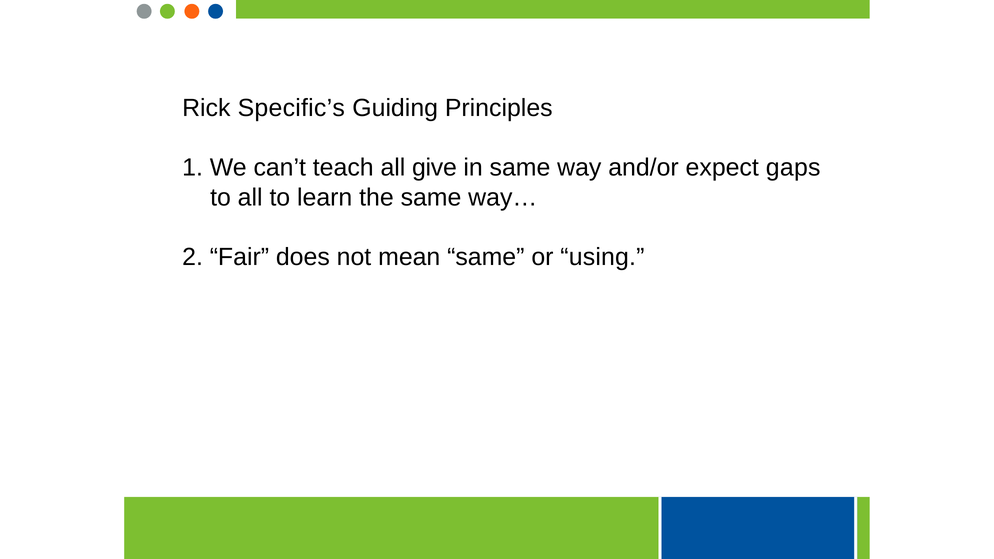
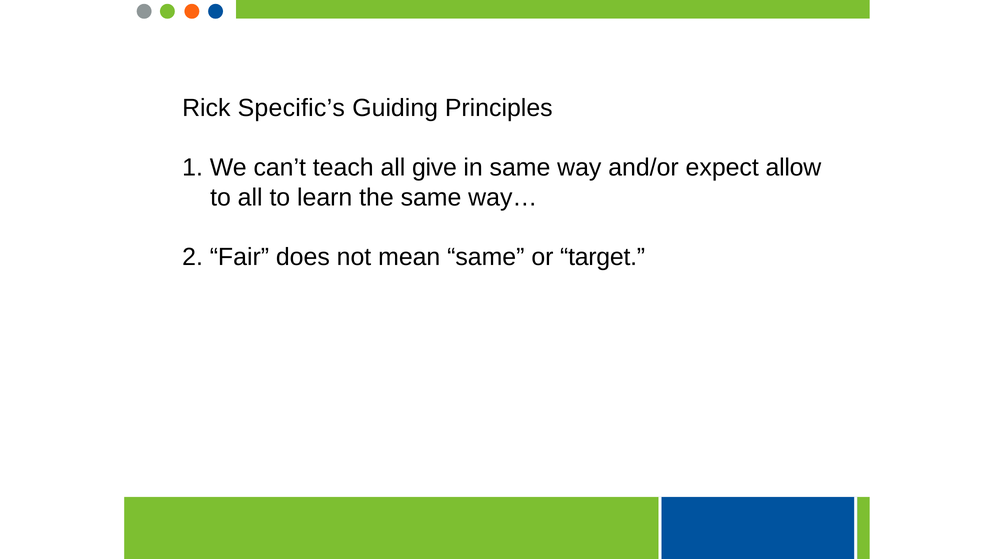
gaps: gaps -> allow
using: using -> target
